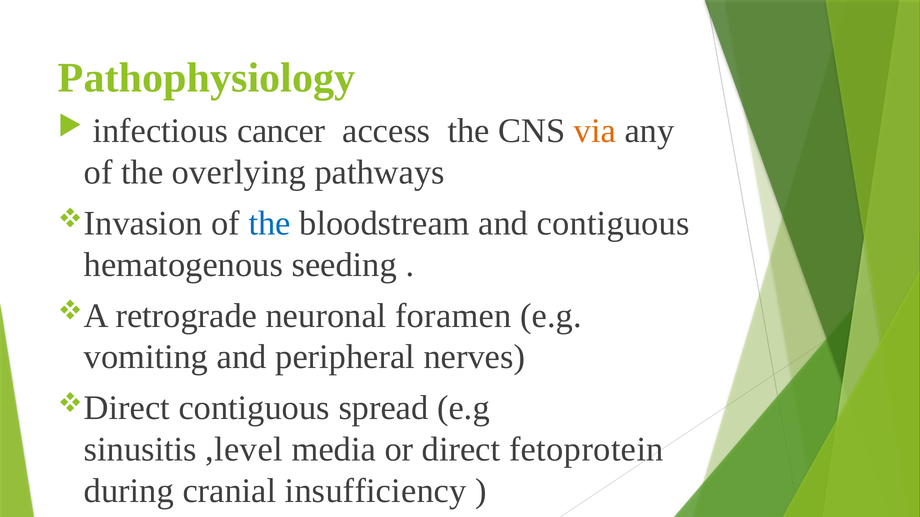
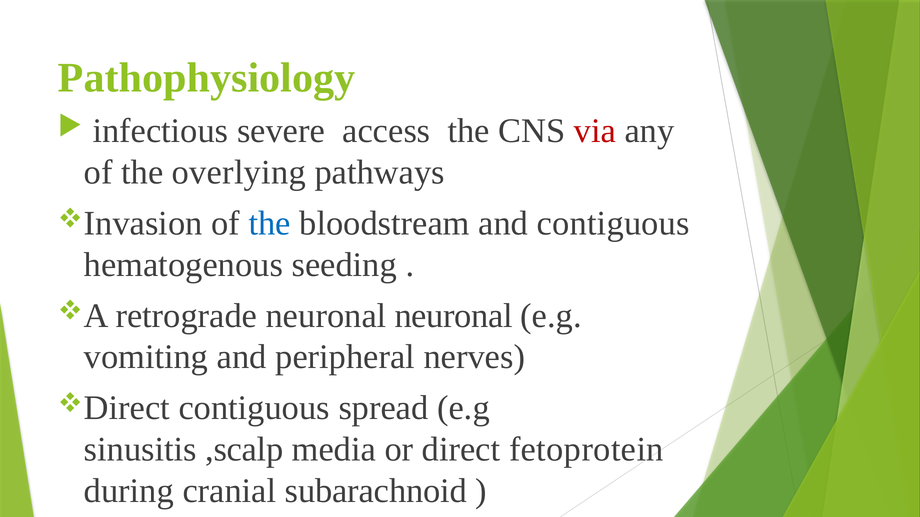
cancer: cancer -> severe
via colour: orange -> red
neuronal foramen: foramen -> neuronal
,level: ,level -> ,scalp
insufficiency: insufficiency -> subarachnoid
